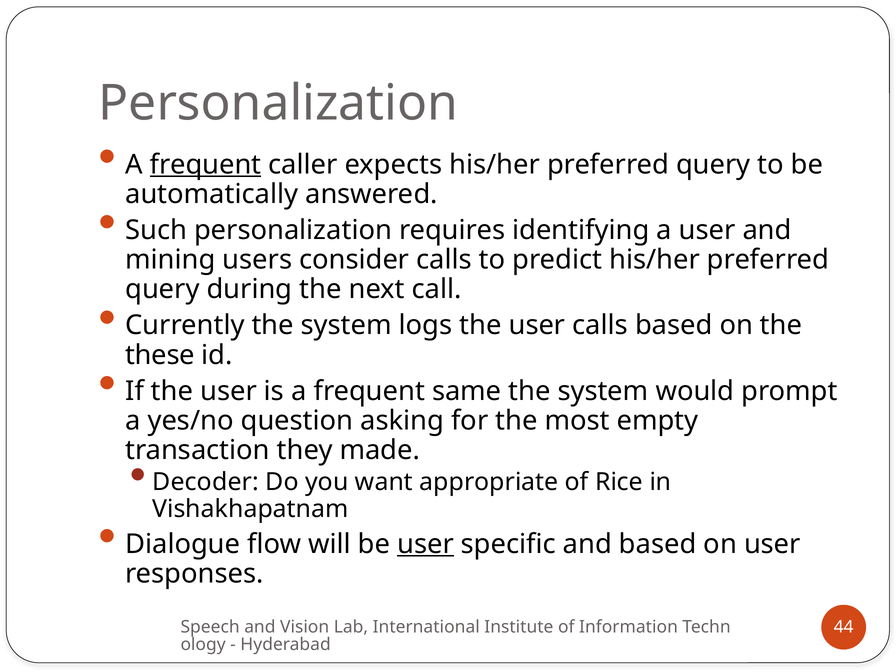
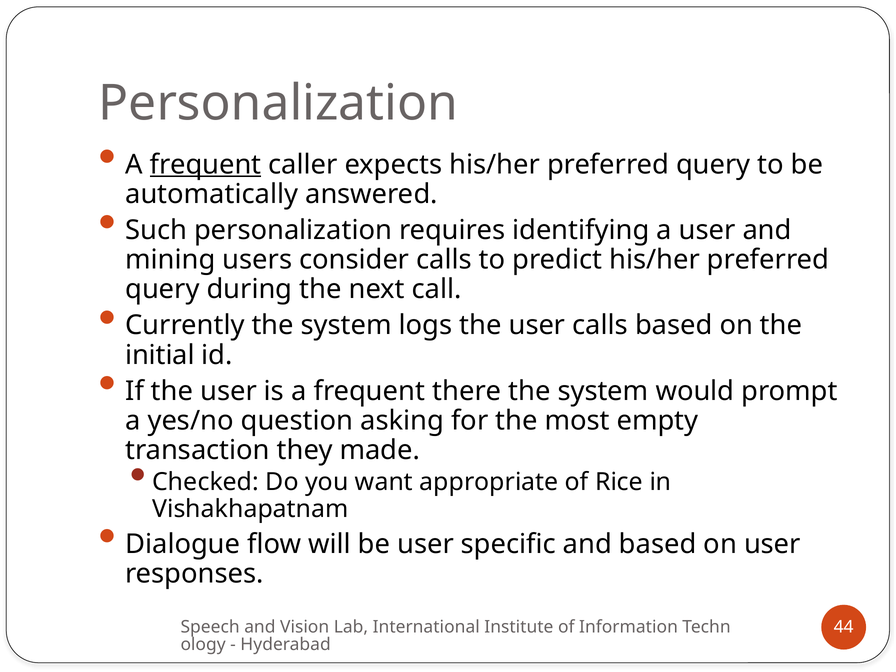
these: these -> initial
same: same -> there
Decoder: Decoder -> Checked
user at (426, 544) underline: present -> none
